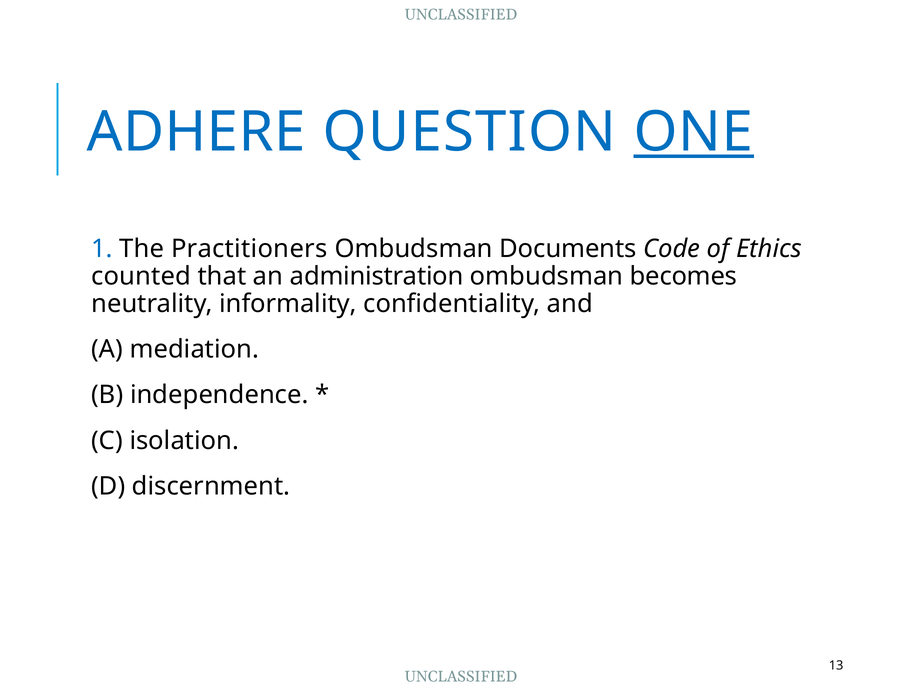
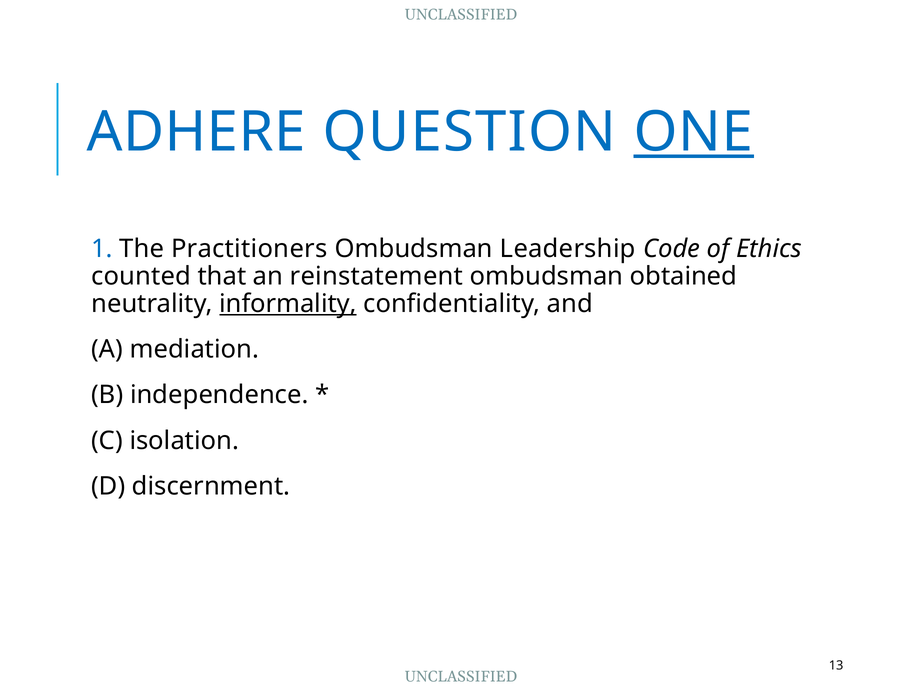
Documents: Documents -> Leadership
administration: administration -> reinstatement
becomes: becomes -> obtained
informality underline: none -> present
